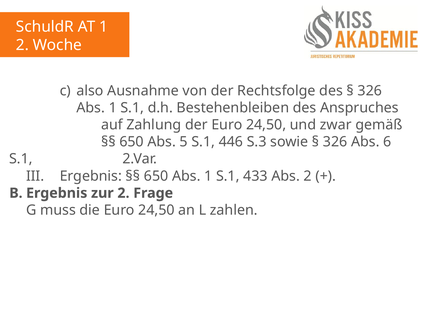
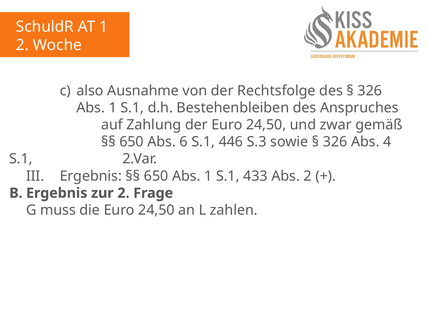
5: 5 -> 6
6: 6 -> 4
